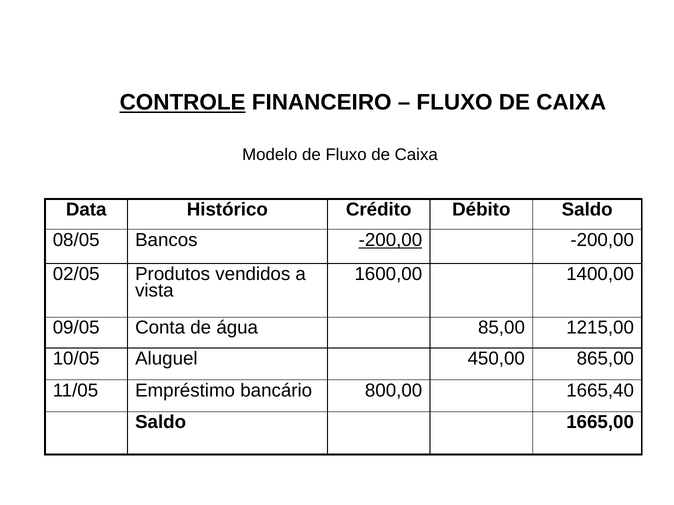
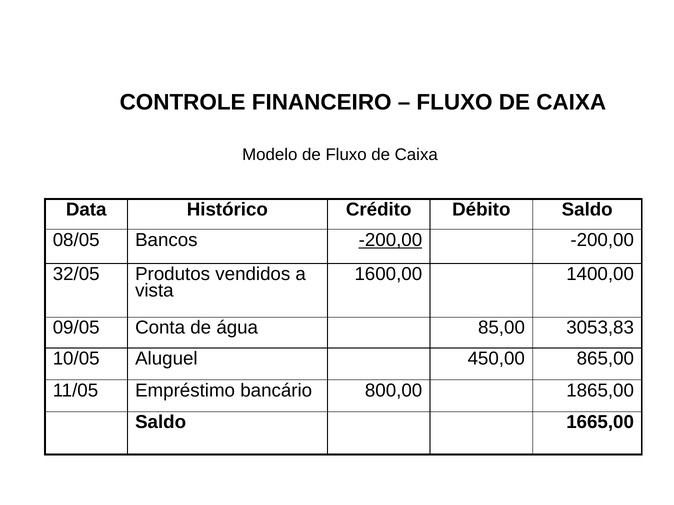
CONTROLE underline: present -> none
02/05: 02/05 -> 32/05
1215,00: 1215,00 -> 3053,83
1665,40: 1665,40 -> 1865,00
